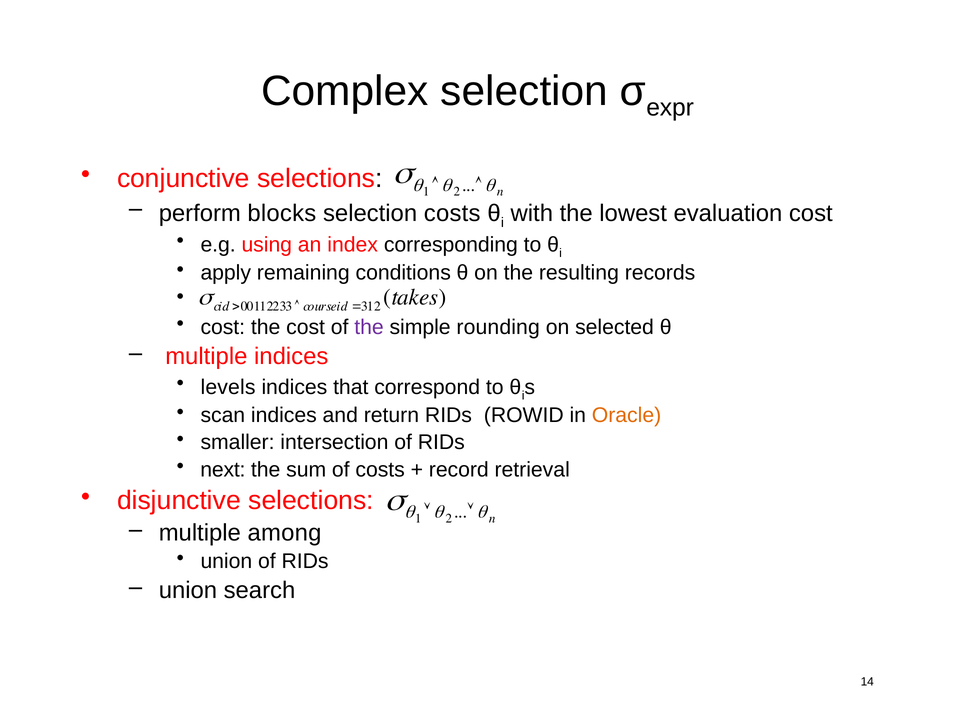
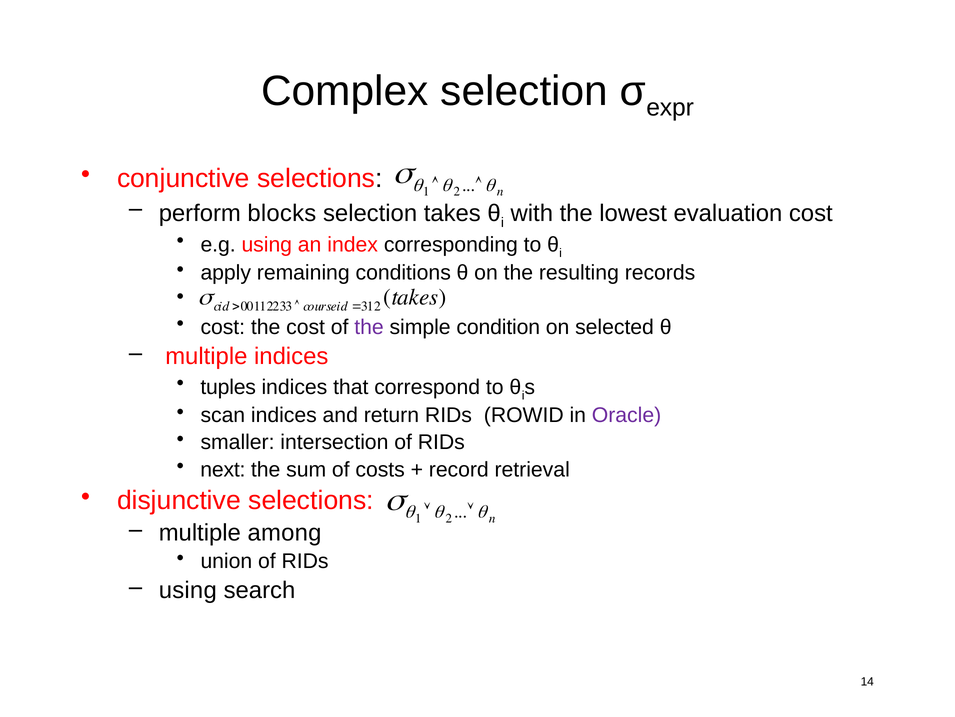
selection costs: costs -> takes
rounding: rounding -> condition
levels: levels -> tuples
Oracle colour: orange -> purple
union at (188, 590): union -> using
